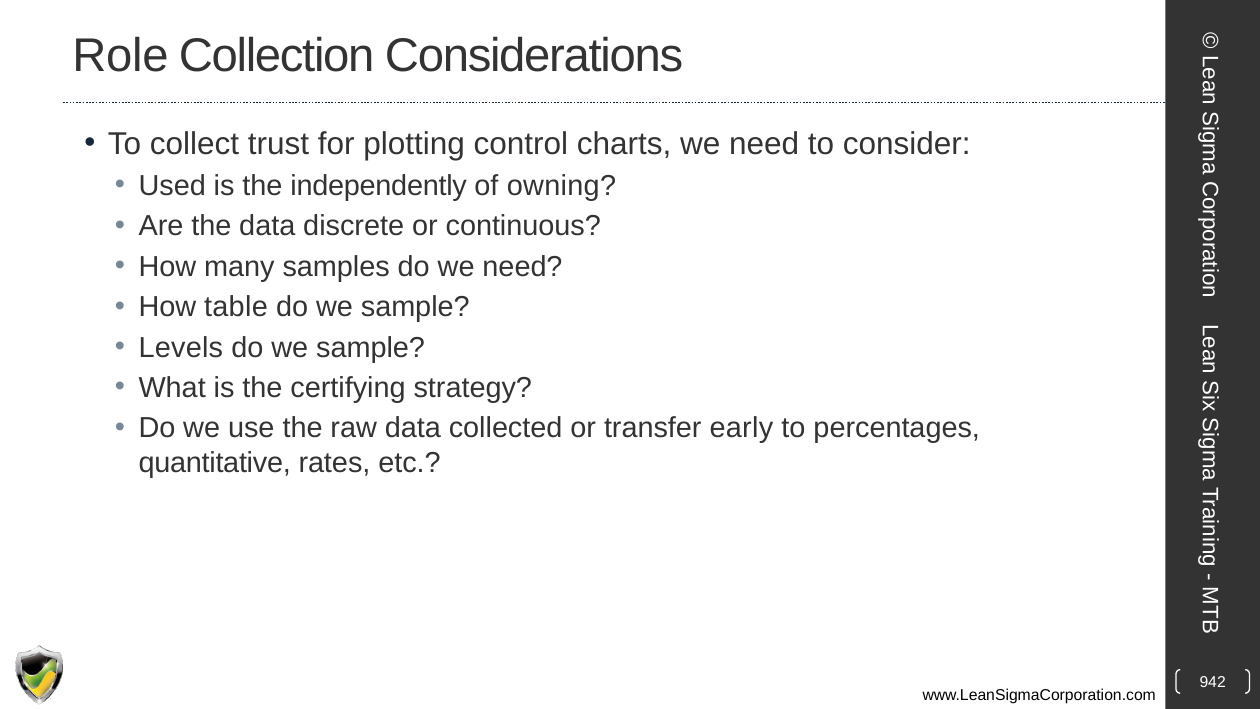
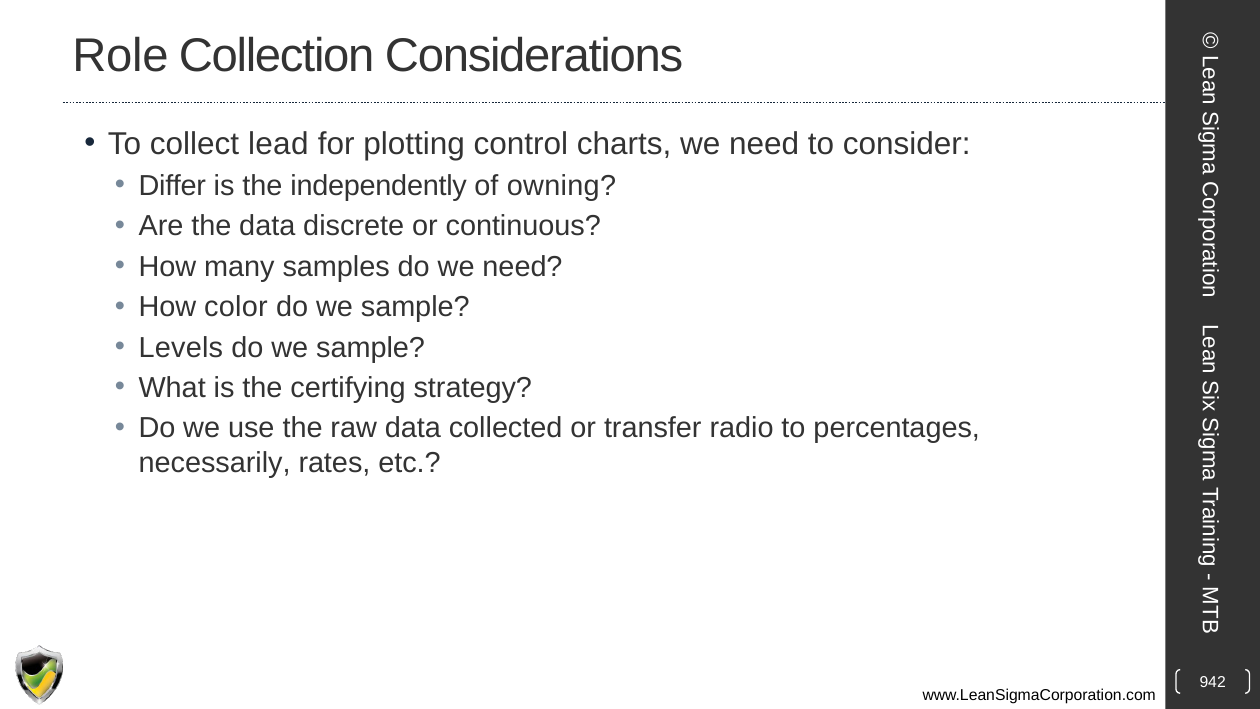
trust: trust -> lead
Used: Used -> Differ
table: table -> color
early: early -> radio
quantitative: quantitative -> necessarily
